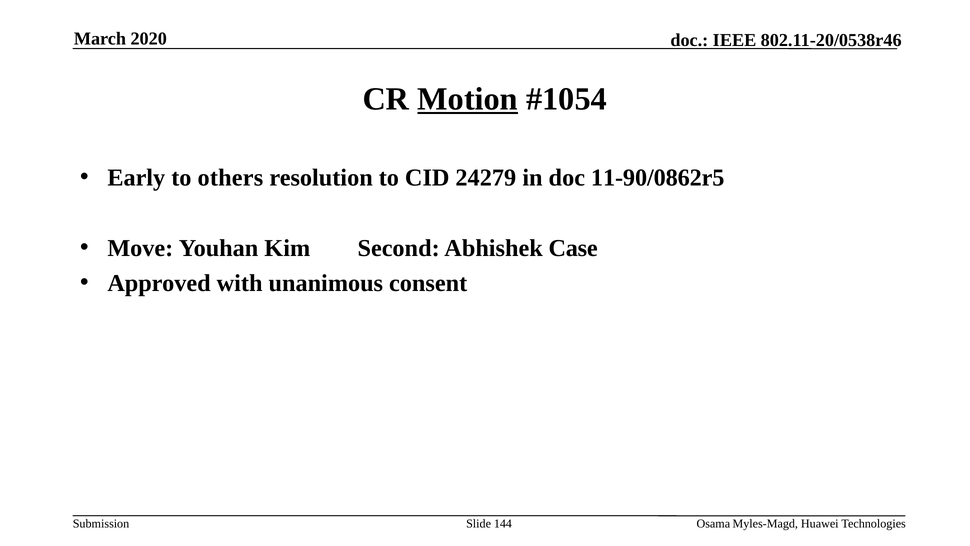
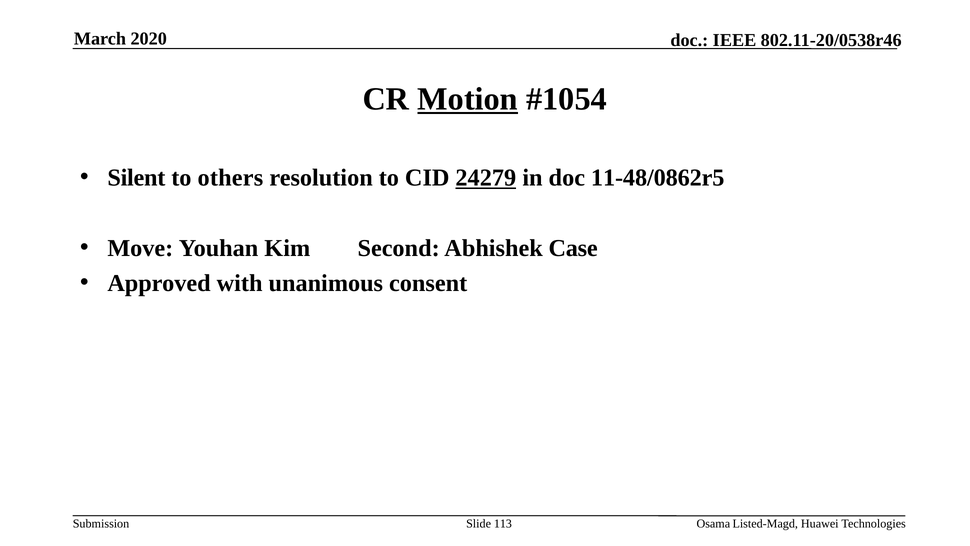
Early: Early -> Silent
24279 underline: none -> present
11-90/0862r5: 11-90/0862r5 -> 11-48/0862r5
144: 144 -> 113
Myles-Magd: Myles-Magd -> Listed-Magd
